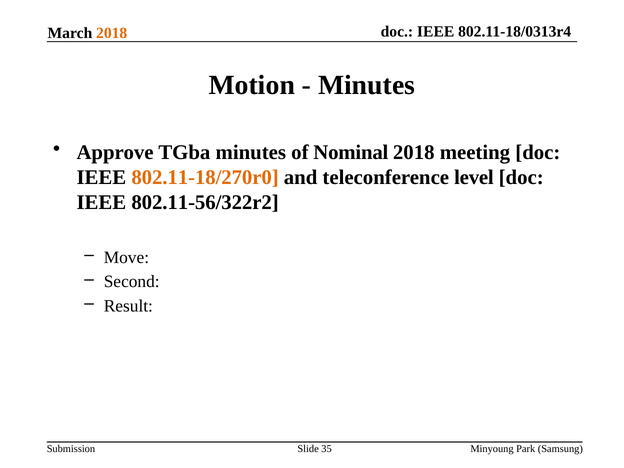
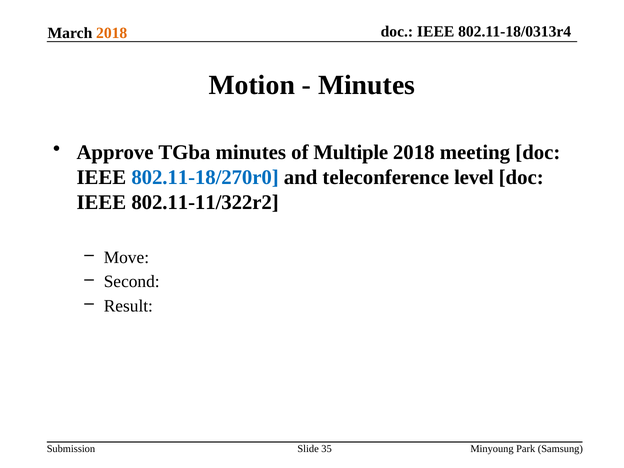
Nominal: Nominal -> Multiple
802.11-18/270r0 colour: orange -> blue
802.11-56/322r2: 802.11-56/322r2 -> 802.11-11/322r2
